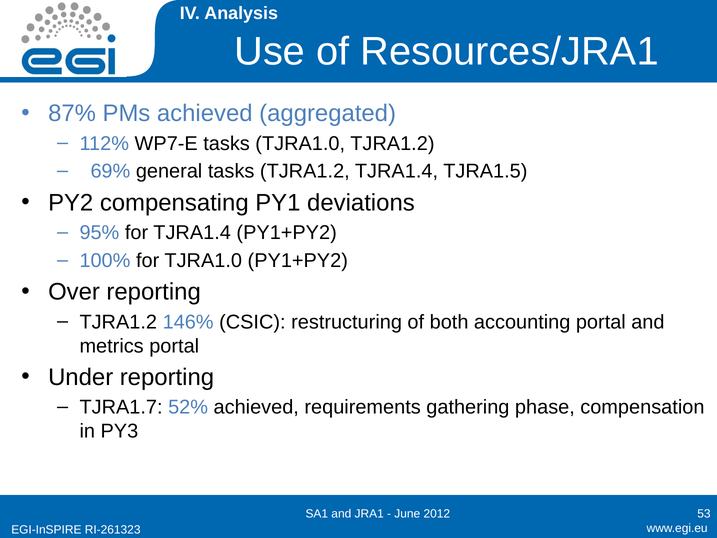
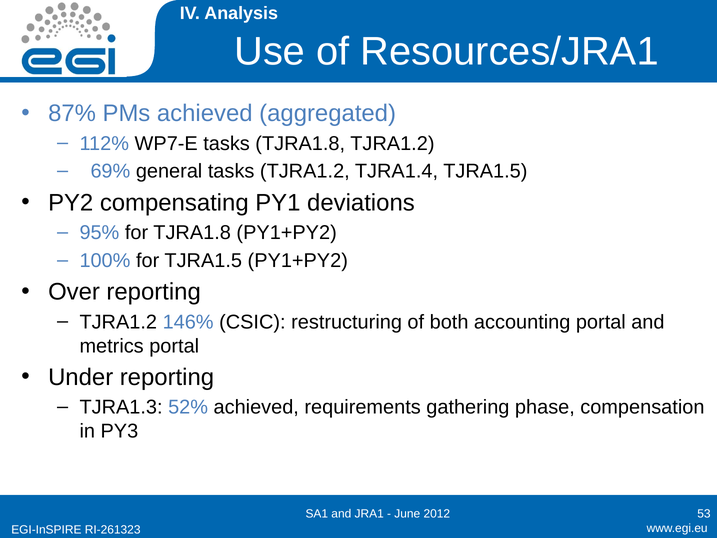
tasks TJRA1.0: TJRA1.0 -> TJRA1.8
for TJRA1.4: TJRA1.4 -> TJRA1.8
for TJRA1.0: TJRA1.0 -> TJRA1.5
TJRA1.7: TJRA1.7 -> TJRA1.3
